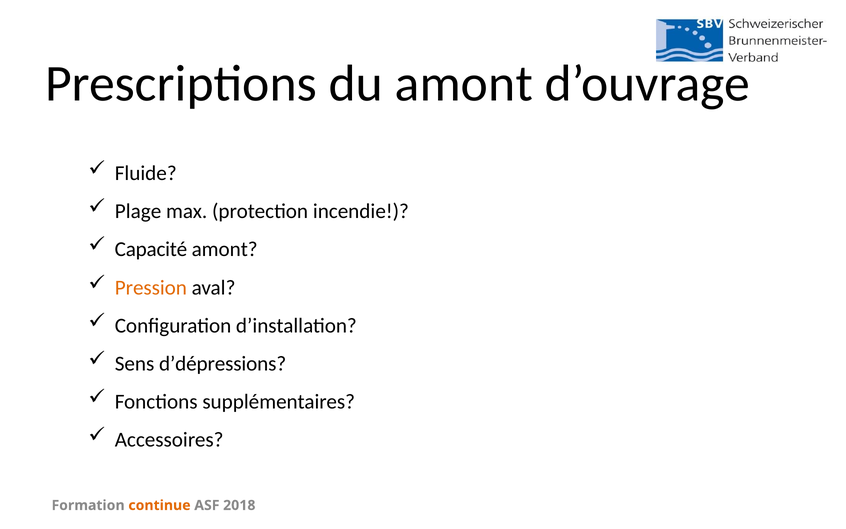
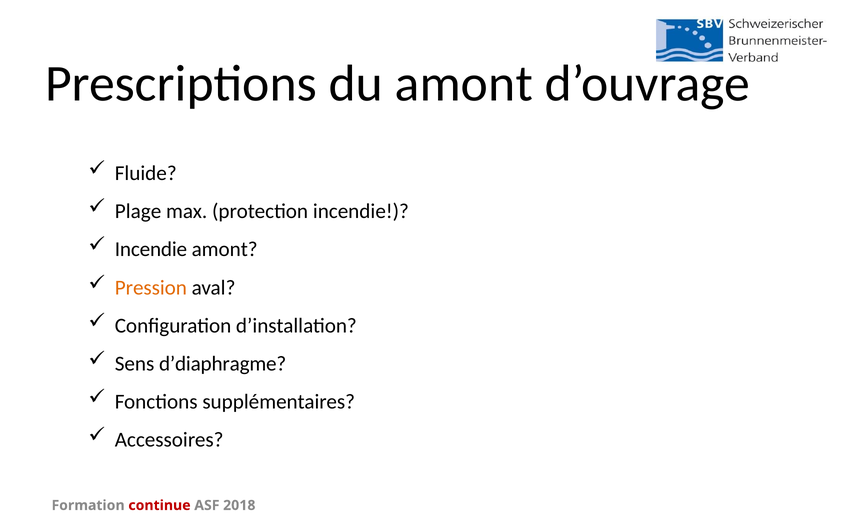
Capacité at (151, 249): Capacité -> Incendie
d’dépressions: d’dépressions -> d’diaphragme
continue colour: orange -> red
